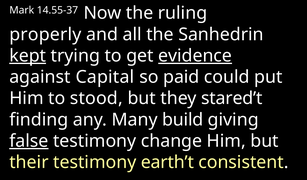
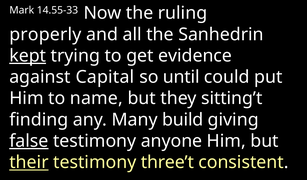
14.55-37: 14.55-37 -> 14.55-33
evidence underline: present -> none
paid: paid -> until
stood: stood -> name
stared’t: stared’t -> sitting’t
change: change -> anyone
their underline: none -> present
earth’t: earth’t -> three’t
